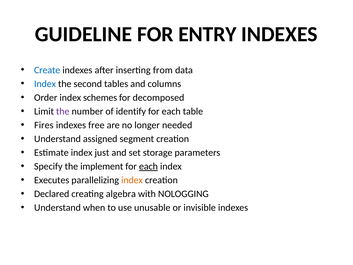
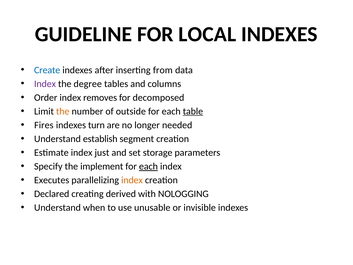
ENTRY: ENTRY -> LOCAL
Index at (45, 84) colour: blue -> purple
second: second -> degree
schemes: schemes -> removes
the at (63, 111) colour: purple -> orange
identify: identify -> outside
table underline: none -> present
free: free -> turn
assigned: assigned -> establish
algebra: algebra -> derived
